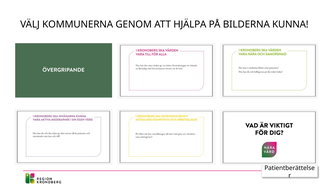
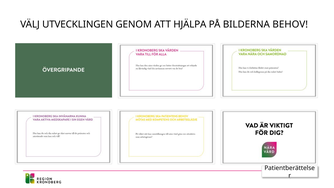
KOMMUNERNA: KOMMUNERNA -> UTVECKLINGEN
KUNNA: KUNNA -> BEHOV
